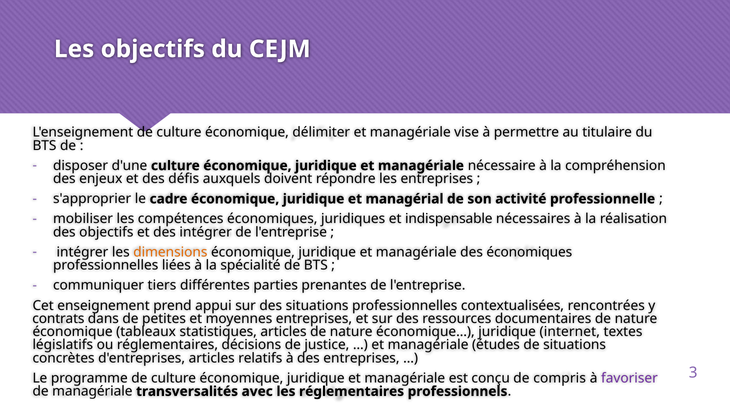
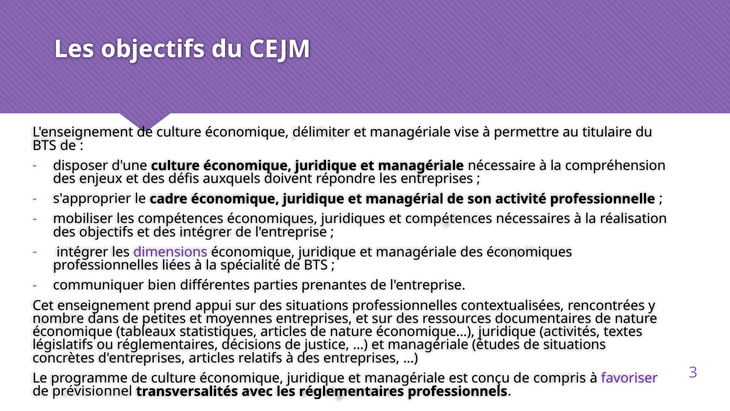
et indispensable: indispensable -> compétences
dimensions colour: orange -> purple
tiers: tiers -> bien
contrats: contrats -> nombre
internet: internet -> activités
de managériale: managériale -> prévisionnel
